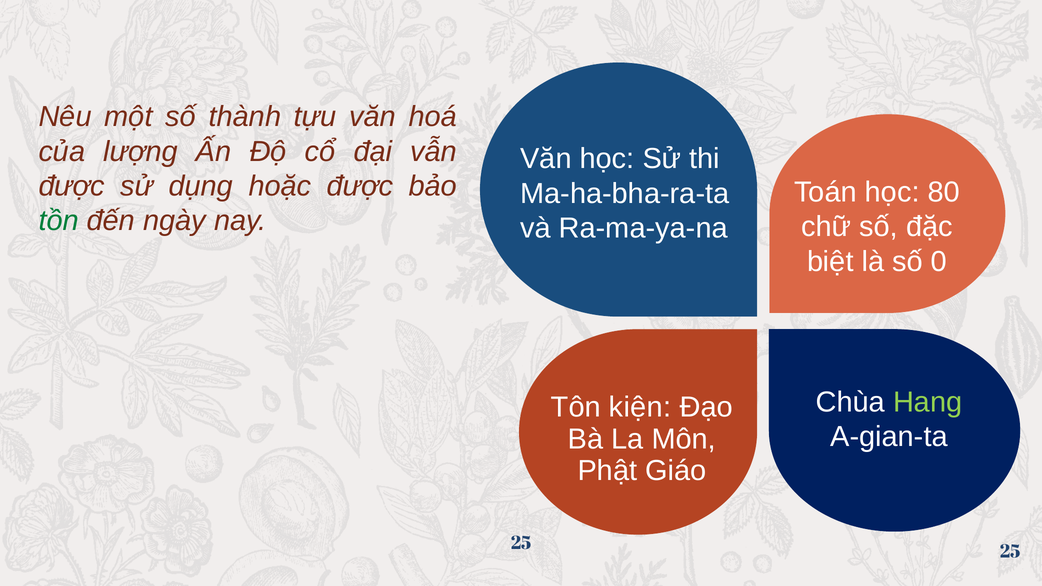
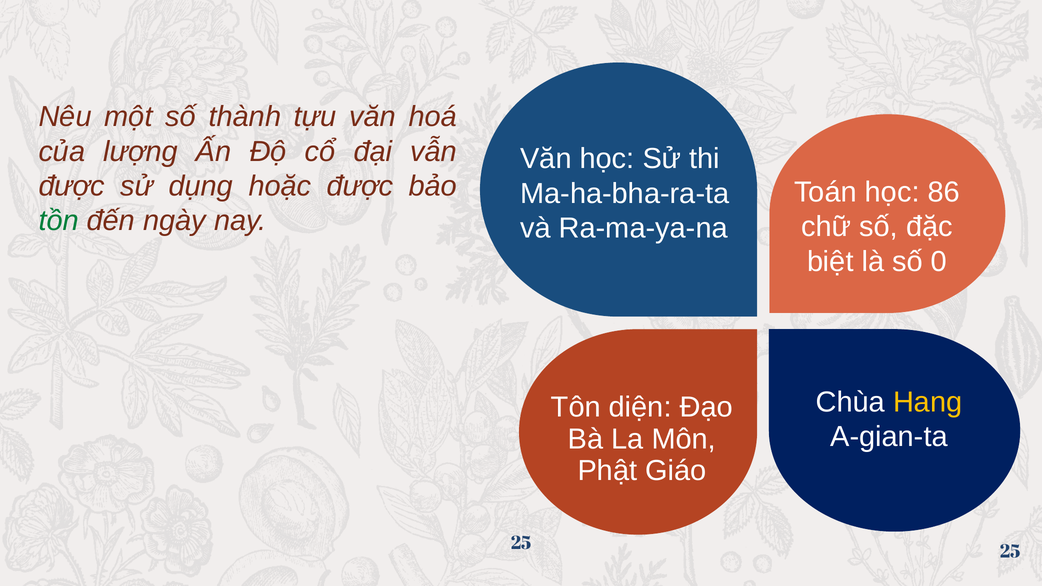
80: 80 -> 86
Hang colour: light green -> yellow
kiện: kiện -> diện
